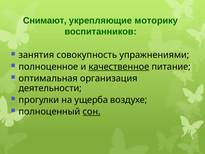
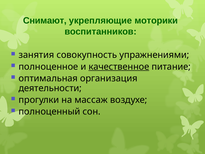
моторику: моторику -> моторики
ущерба: ущерба -> массаж
сон underline: present -> none
